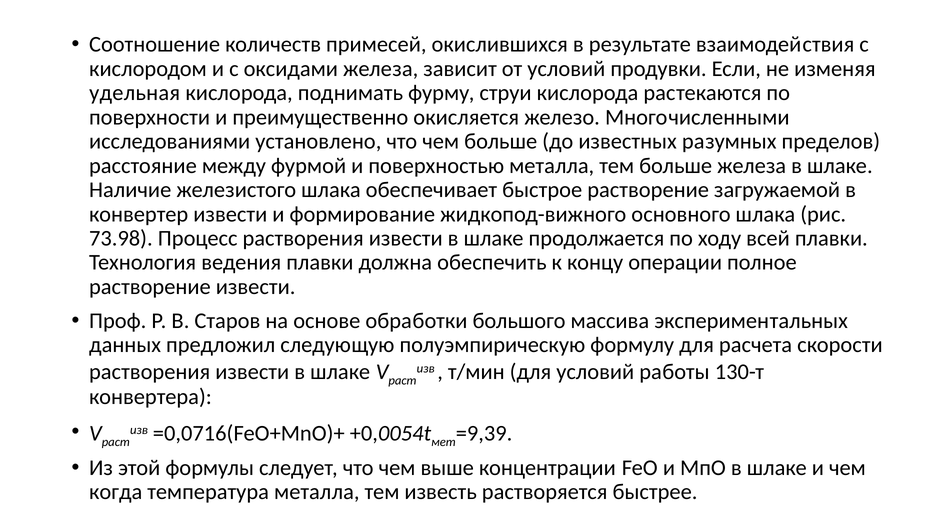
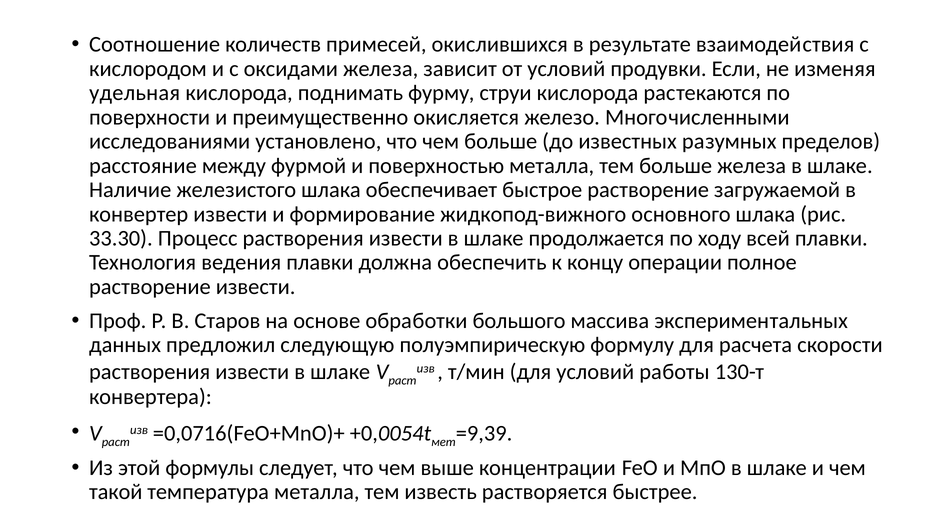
73.98: 73.98 -> 33.30
когда: когда -> такой
